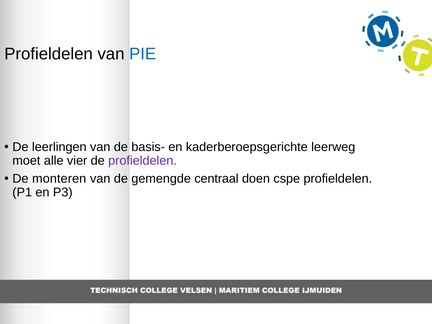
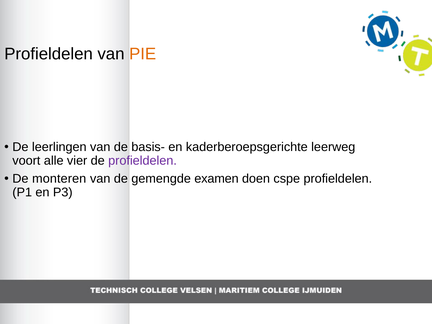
PIE colour: blue -> orange
moet: moet -> voort
centraal: centraal -> examen
